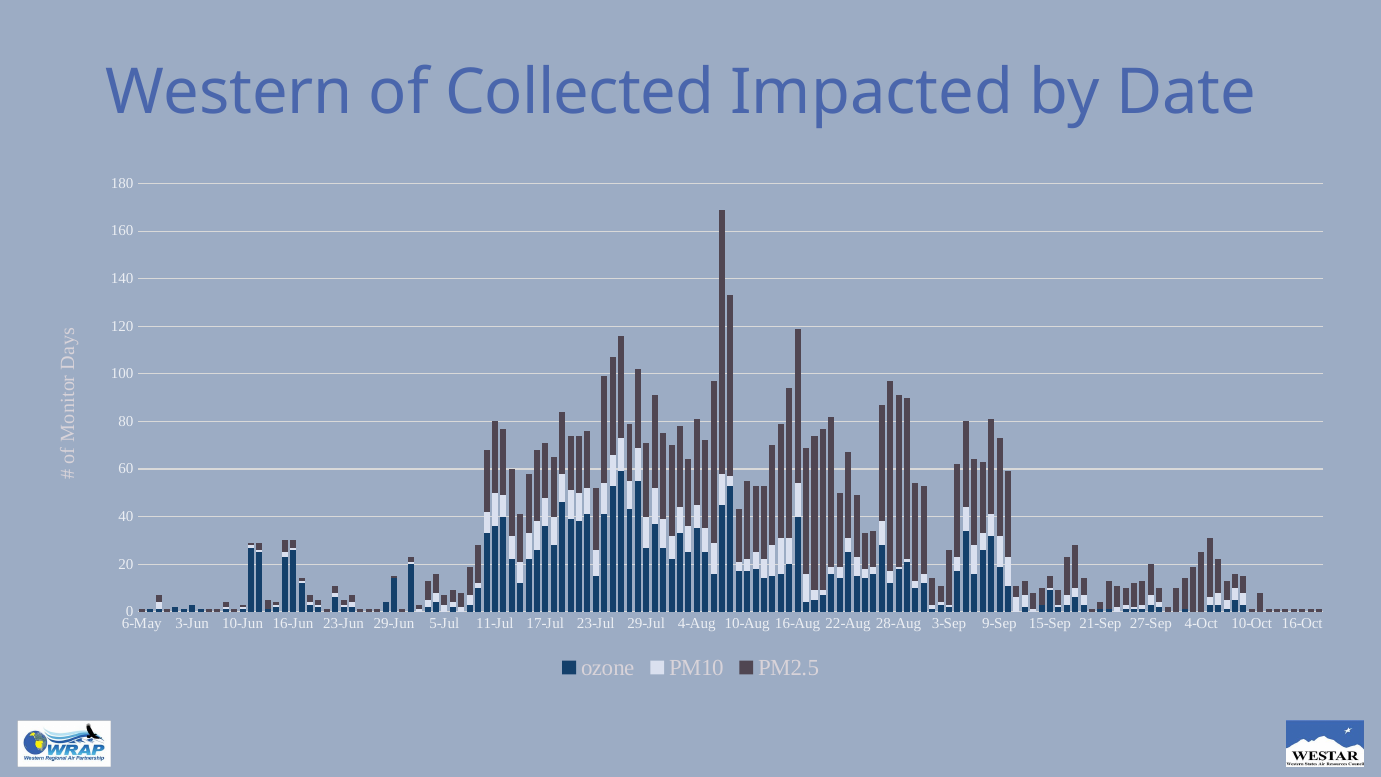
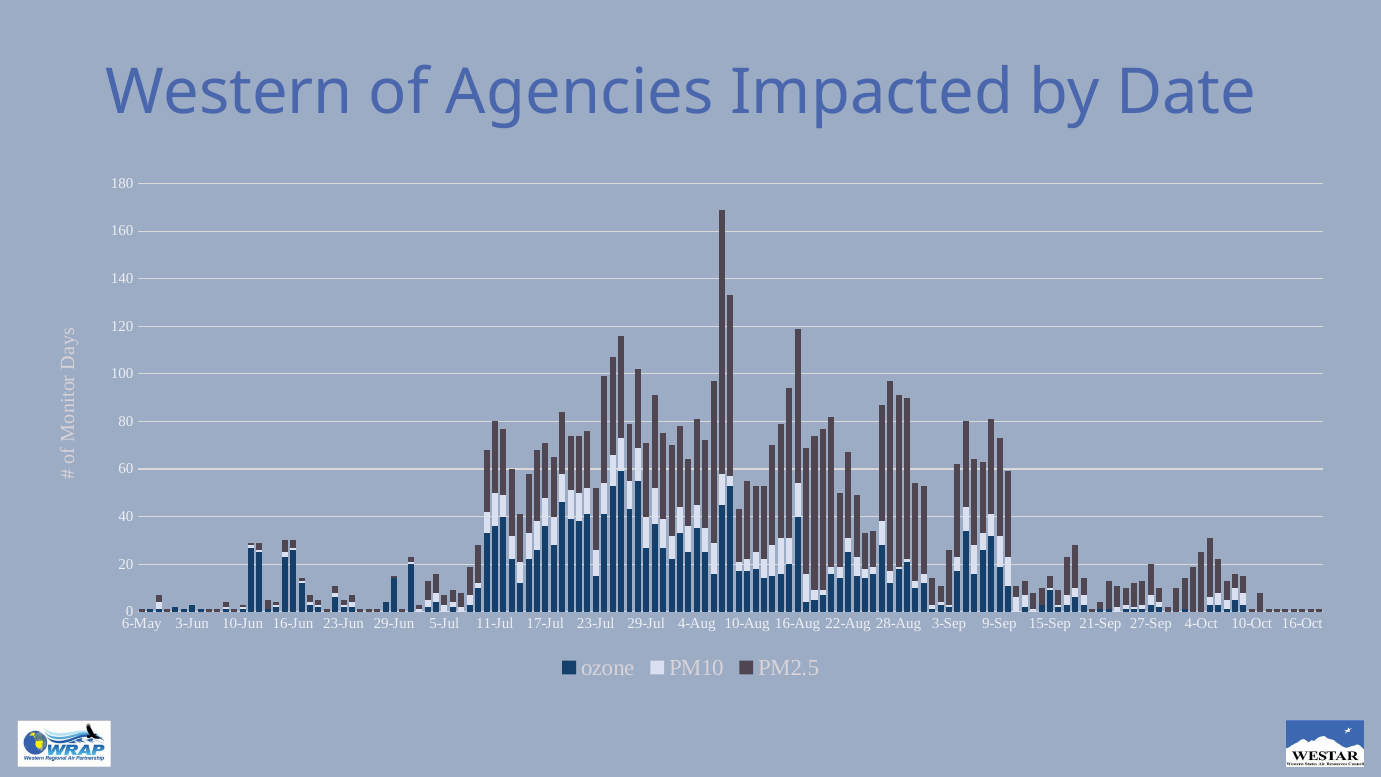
Collected: Collected -> Agencies
